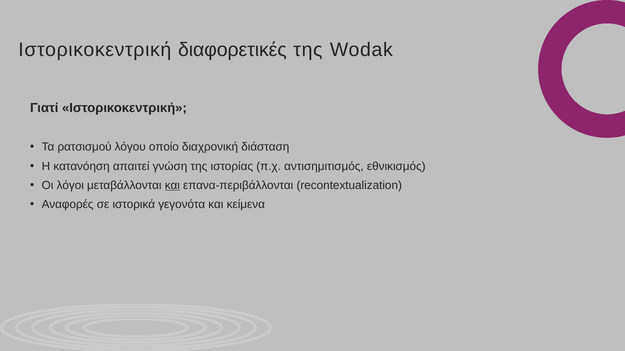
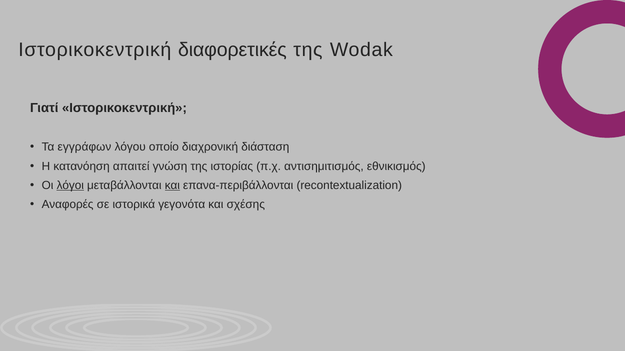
ρατσισμού: ρατσισμού -> εγγράφων
λόγοι underline: none -> present
κείμενα: κείμενα -> σχέσης
